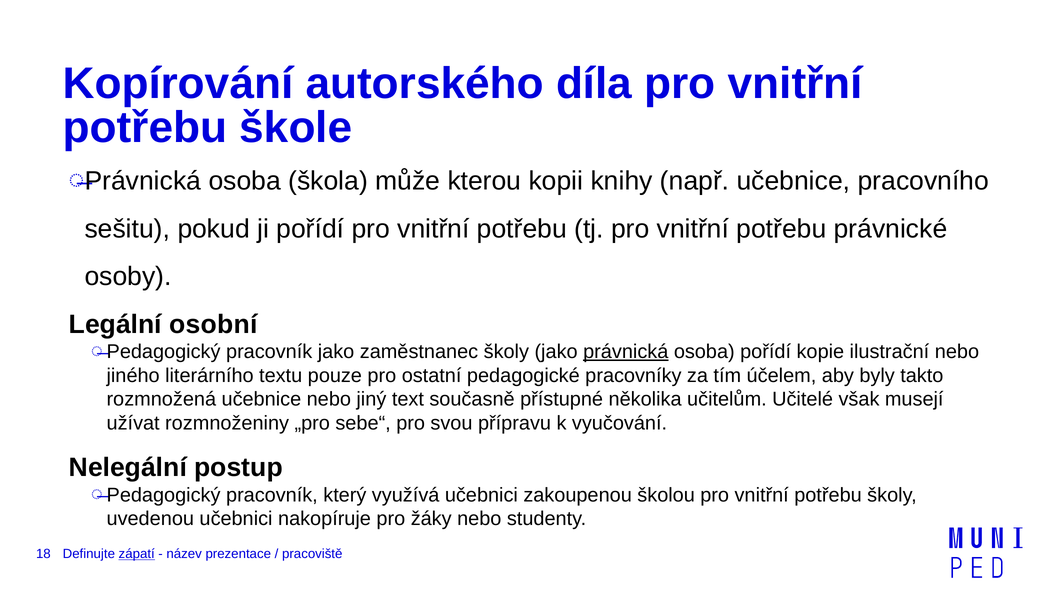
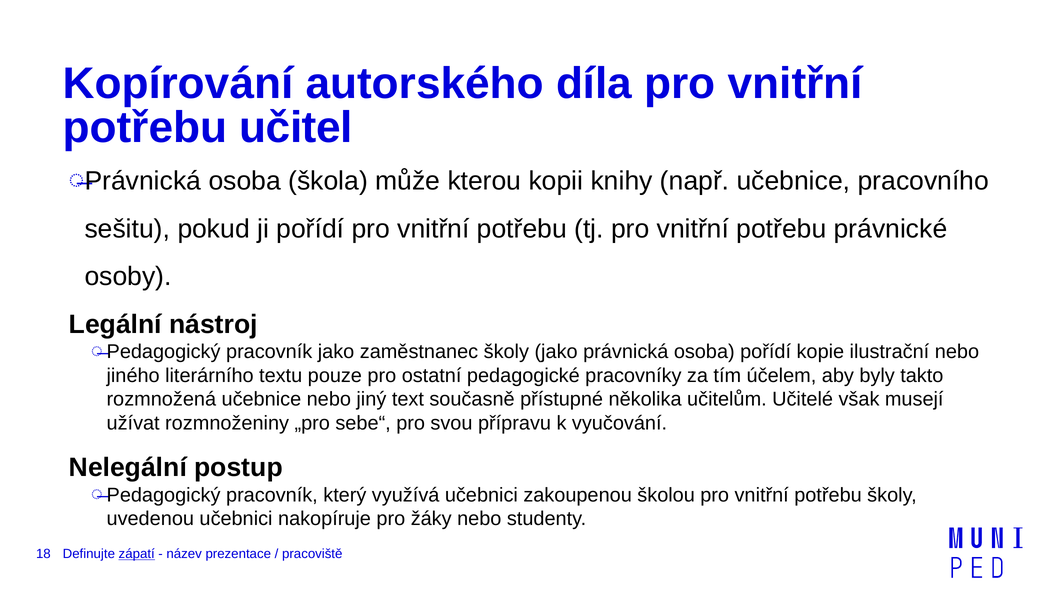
škole: škole -> učitel
osobní: osobní -> nástroj
právnická at (626, 352) underline: present -> none
